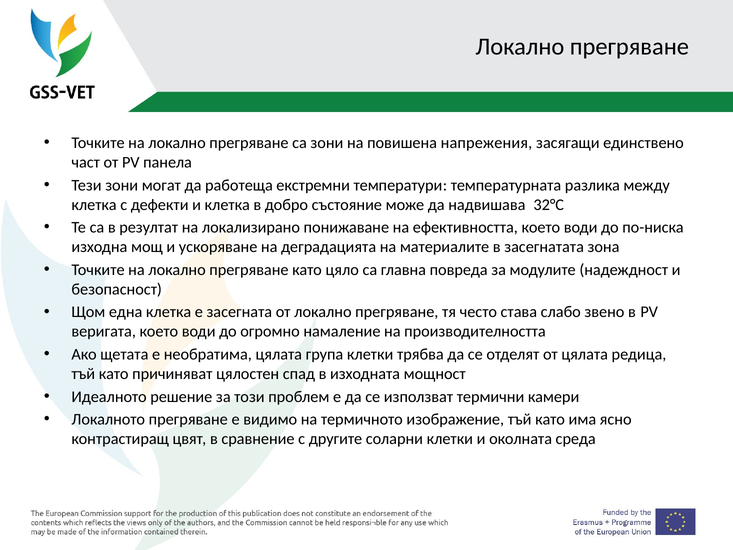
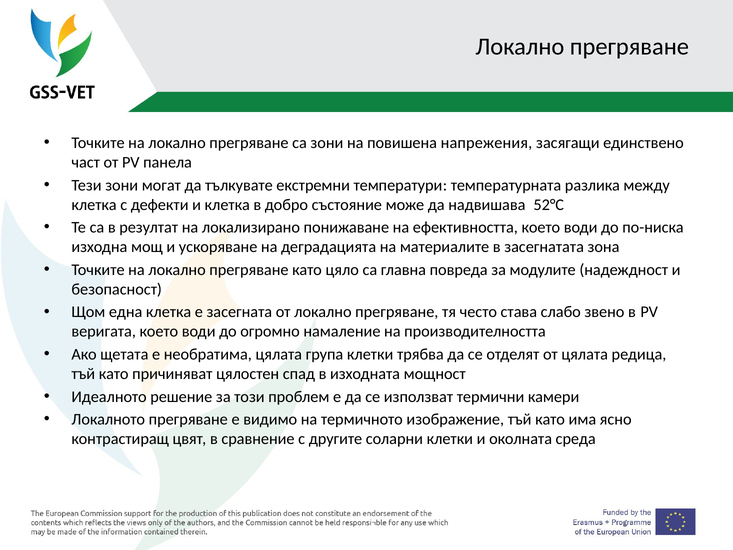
работеща: работеща -> тълкувате
32°C: 32°C -> 52°C
